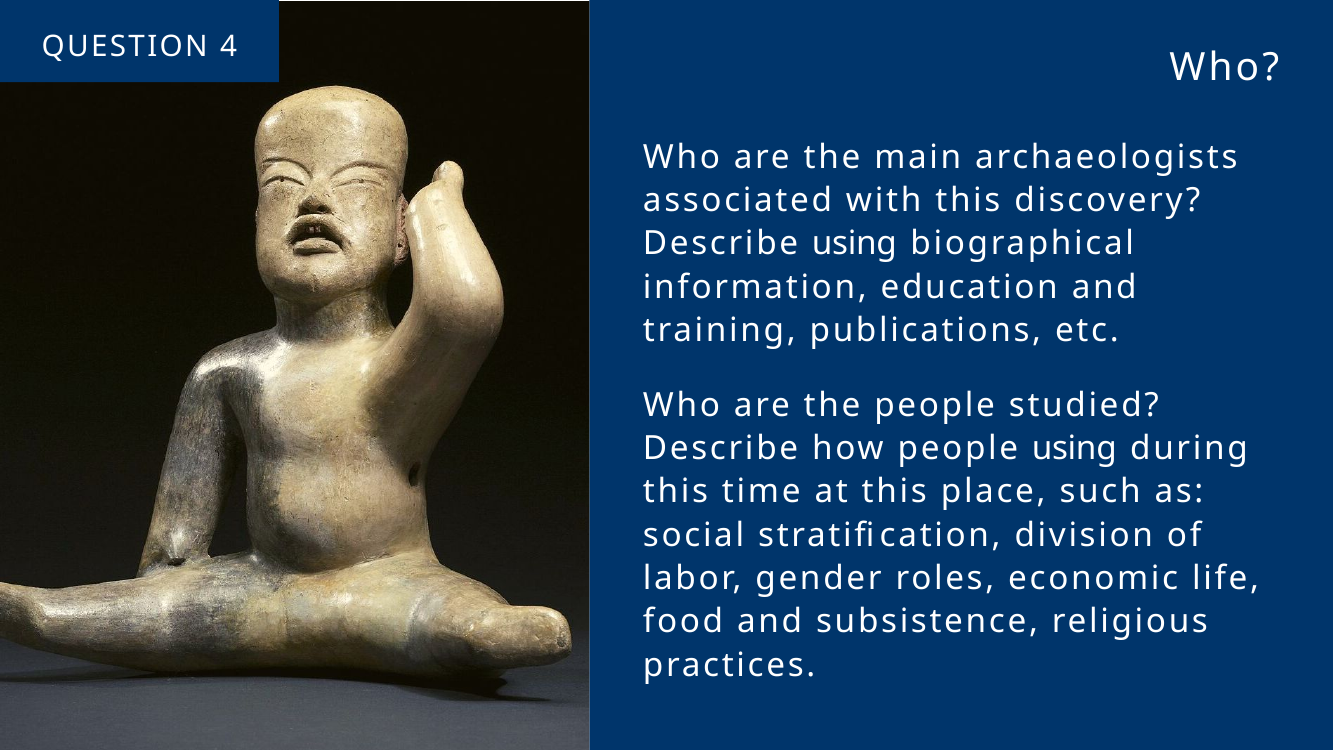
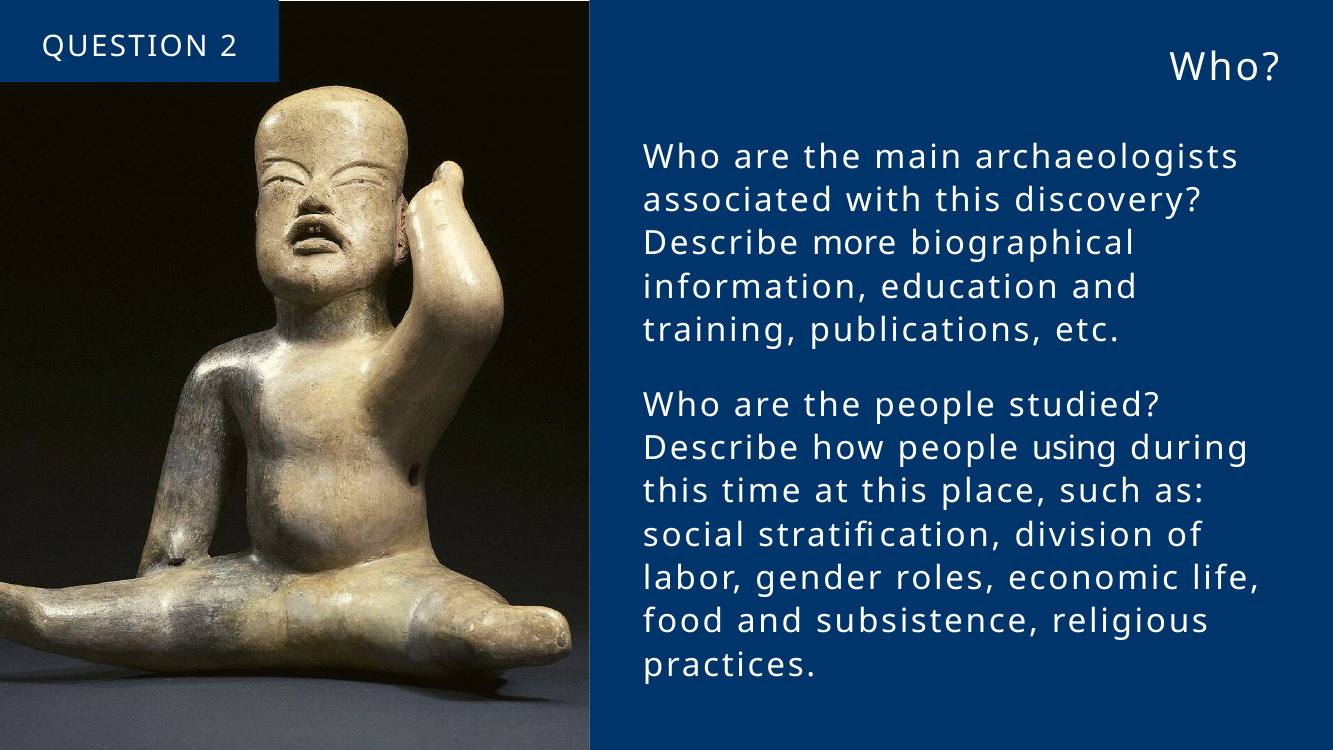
4: 4 -> 2
Describe using: using -> more
